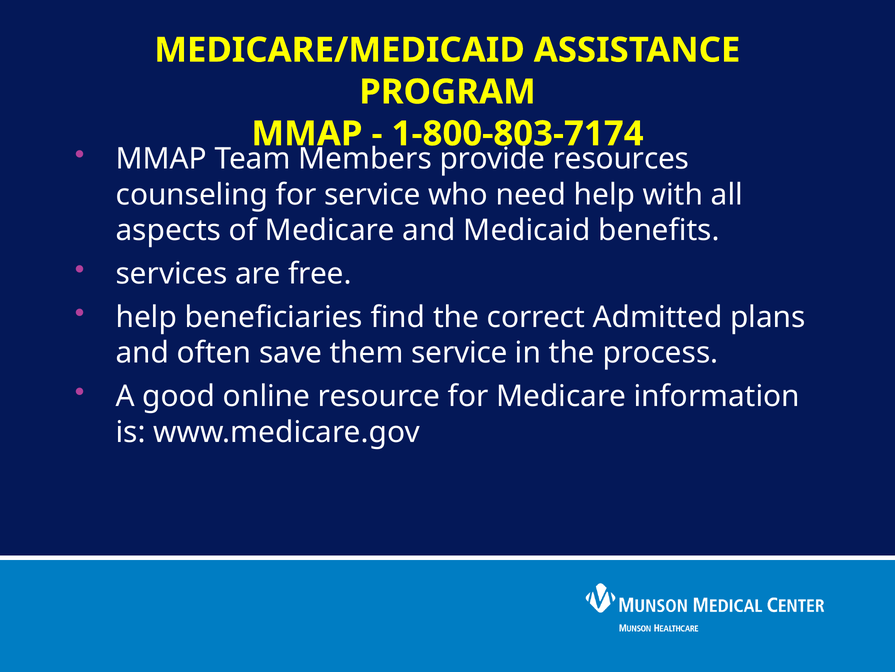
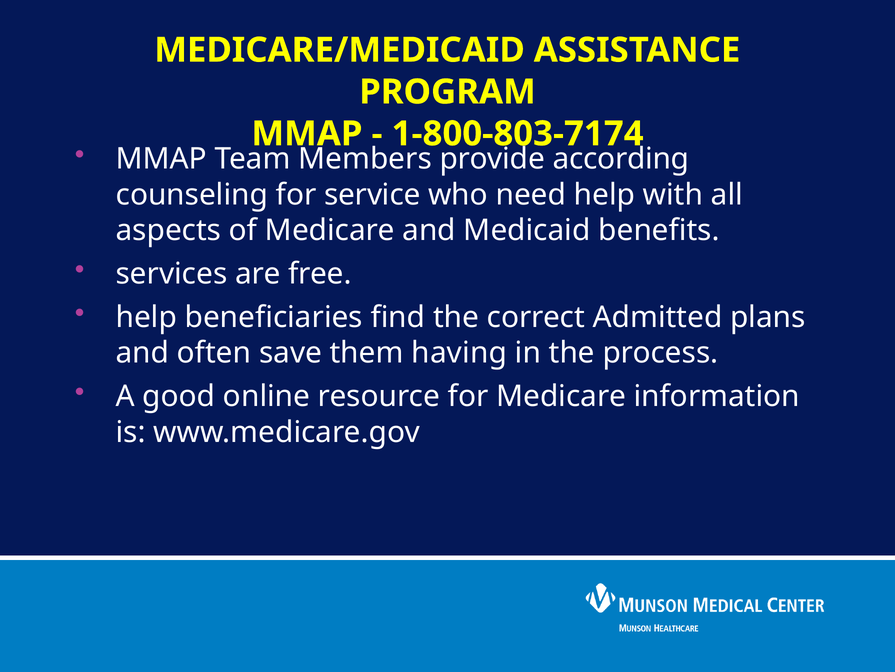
resources: resources -> according
them service: service -> having
